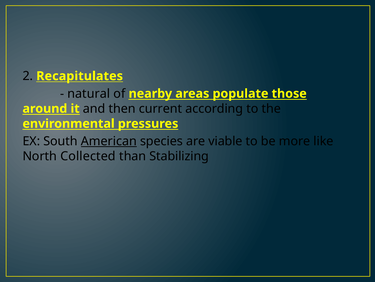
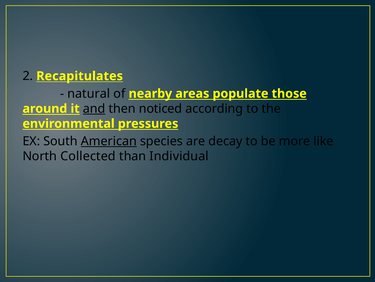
and underline: none -> present
current: current -> noticed
viable: viable -> decay
Stabilizing: Stabilizing -> Individual
